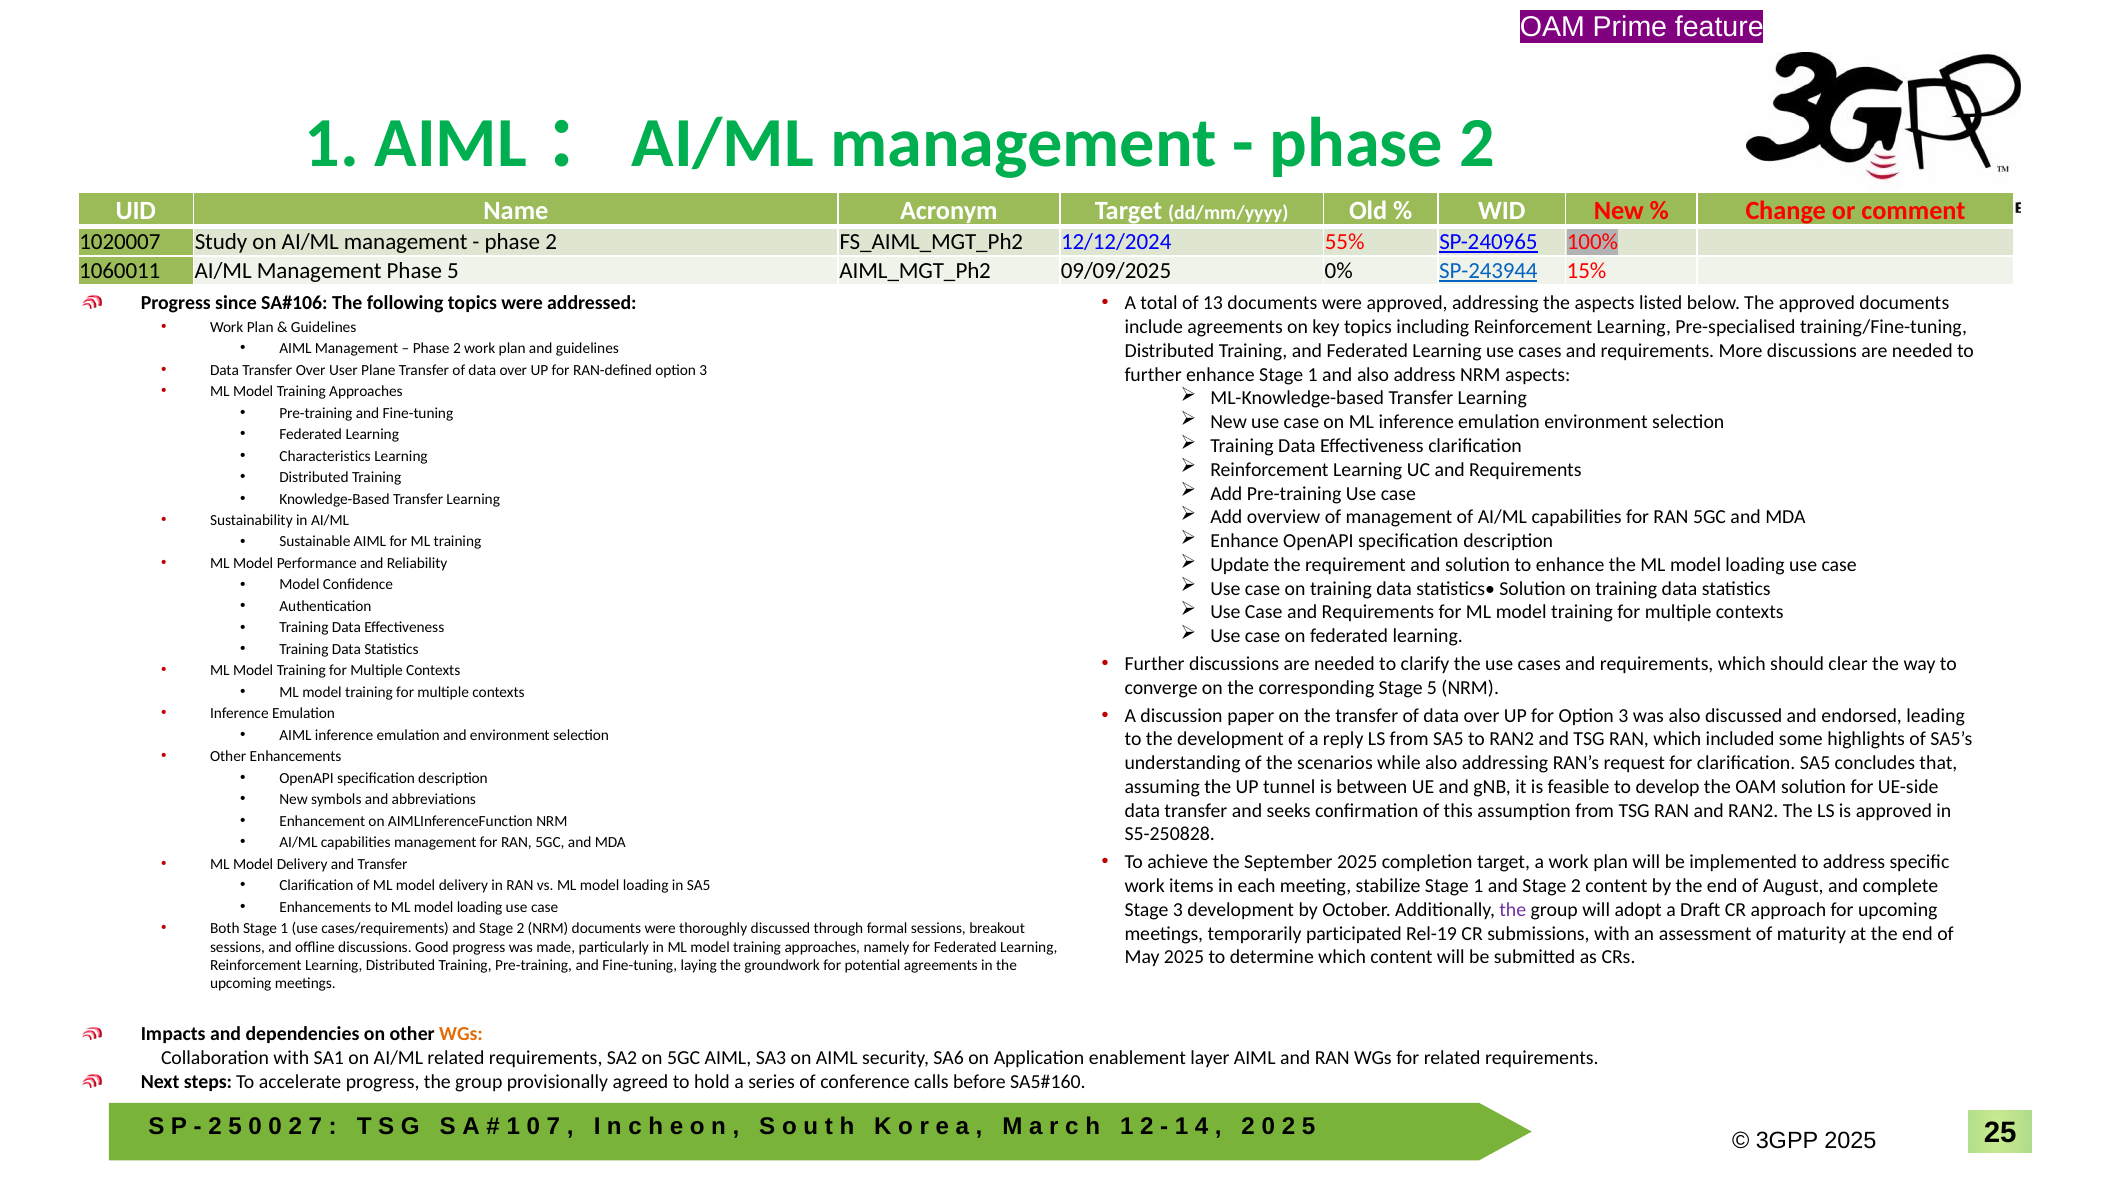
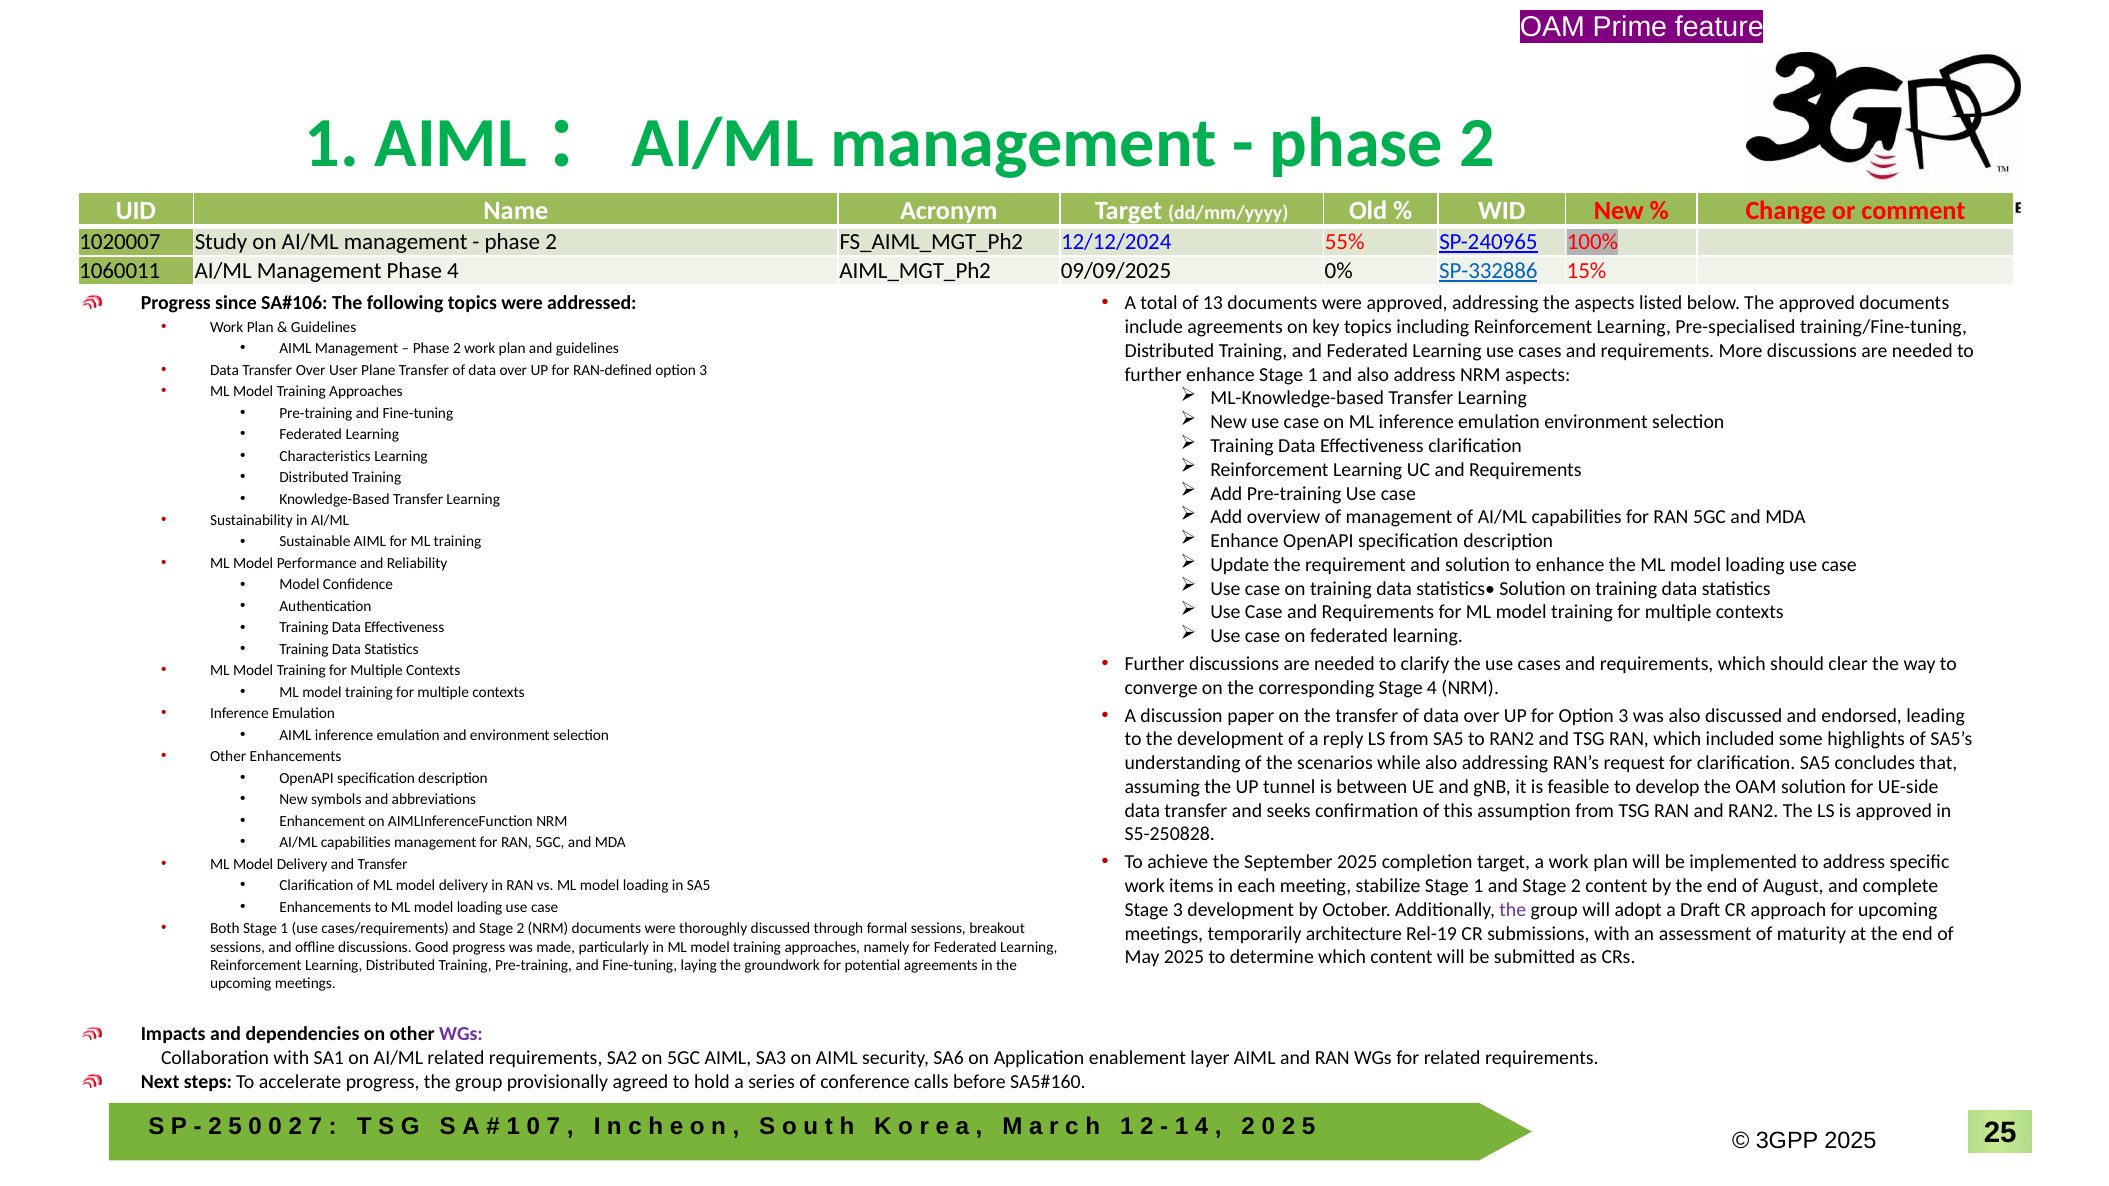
Phase 5: 5 -> 4
SP-243944: SP-243944 -> SP-332886
Stage 5: 5 -> 4
participated: participated -> architecture
WGs at (461, 1035) colour: orange -> purple
